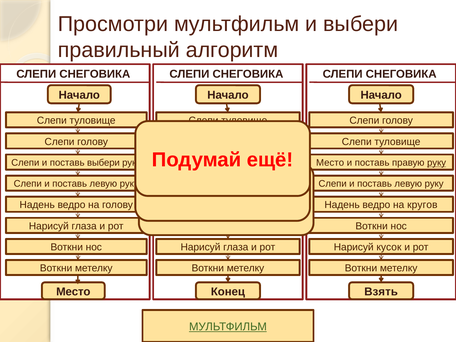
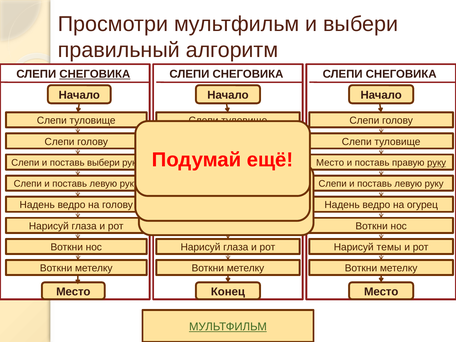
СНЕГОВИКА at (95, 74) underline: none -> present
кругов: кругов -> огурец
кусок: кусок -> темы
Взять at (381, 292): Взять -> Место
